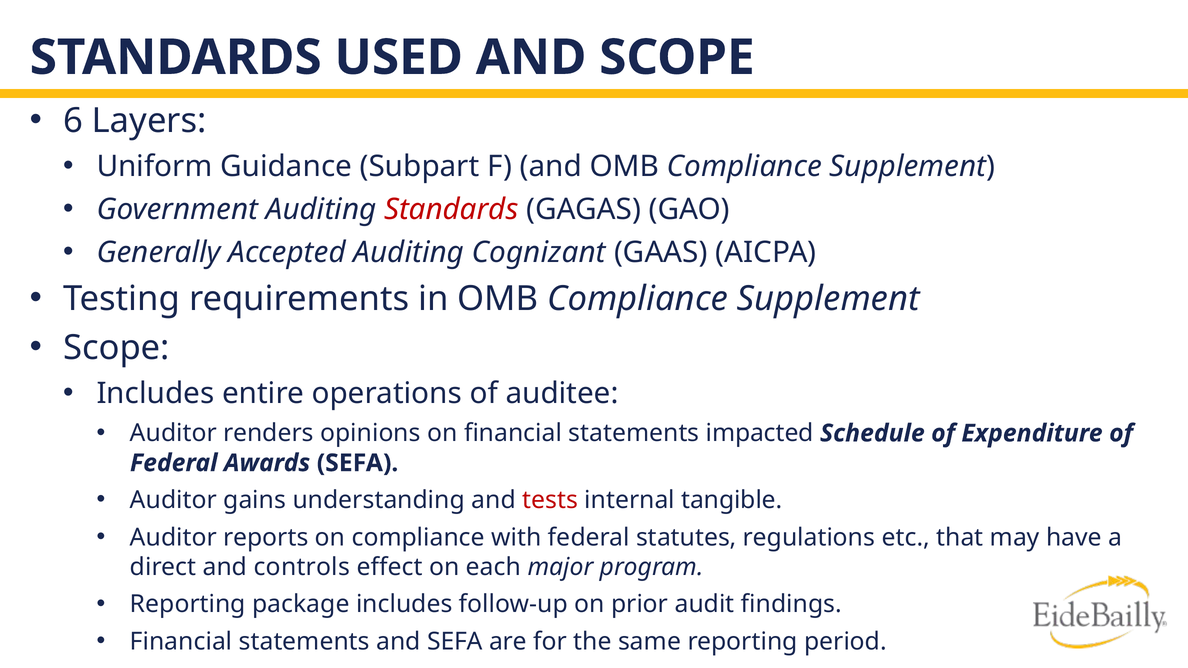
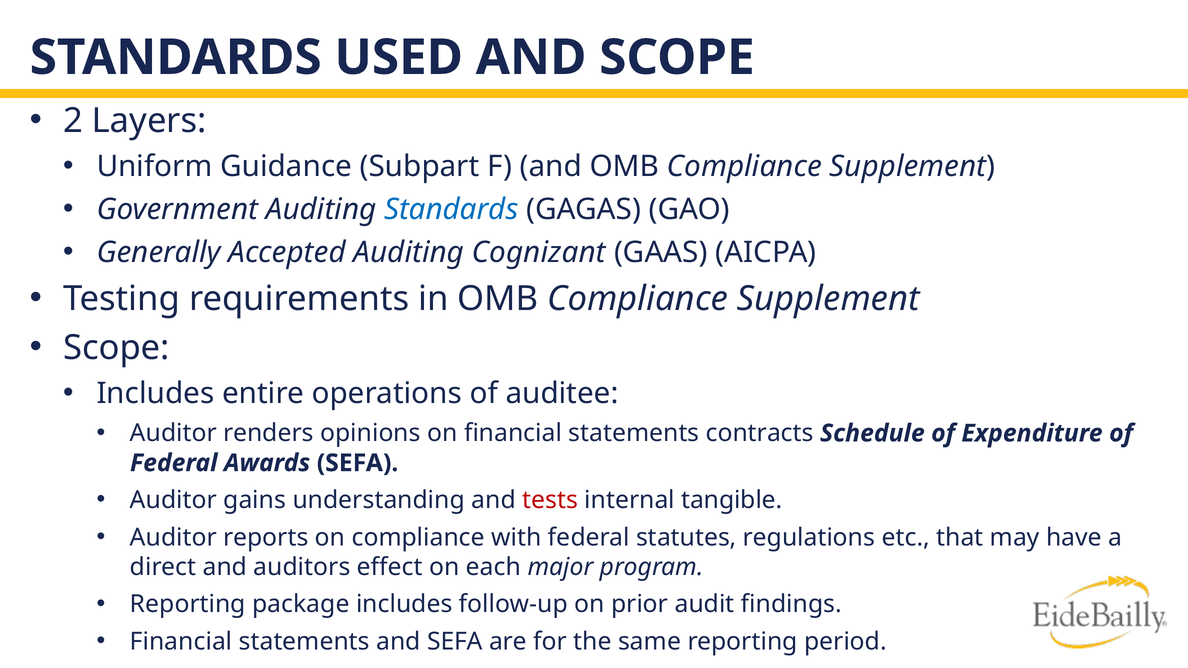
6: 6 -> 2
Standards at (451, 210) colour: red -> blue
impacted: impacted -> contracts
controls: controls -> auditors
